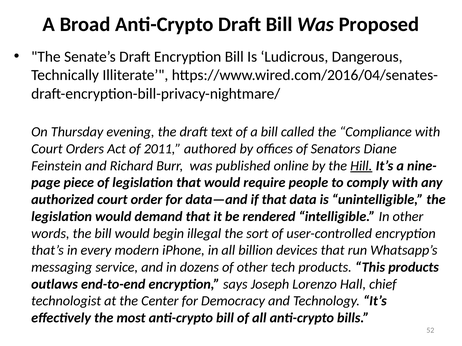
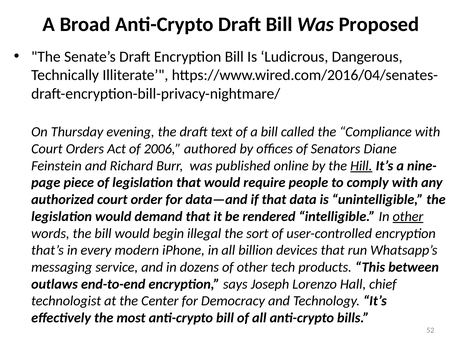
2011: 2011 -> 2006
other at (408, 217) underline: none -> present
This products: products -> between
